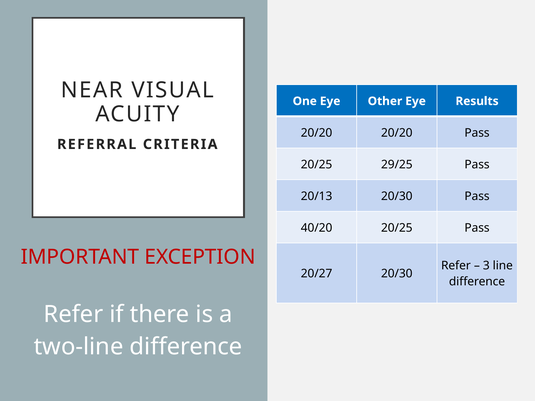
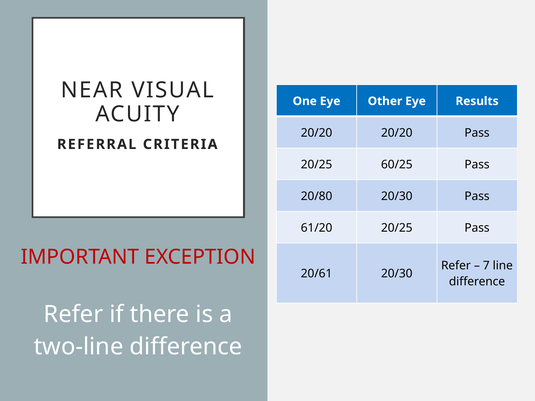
29/25: 29/25 -> 60/25
20/13: 20/13 -> 20/80
40/20: 40/20 -> 61/20
3: 3 -> 7
20/27: 20/27 -> 20/61
